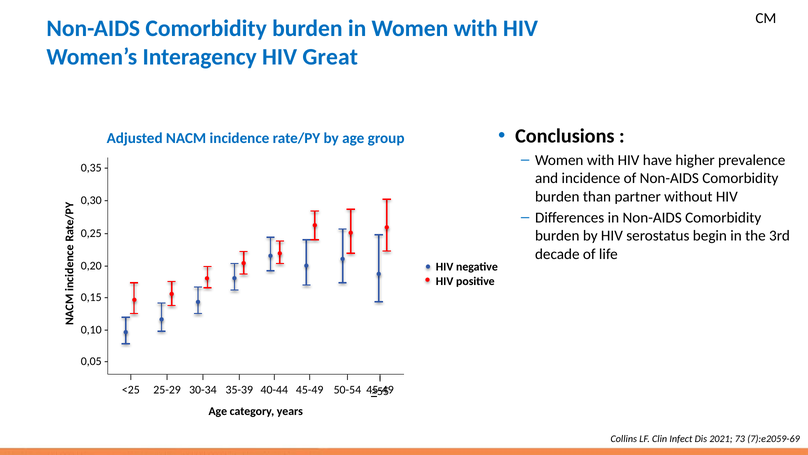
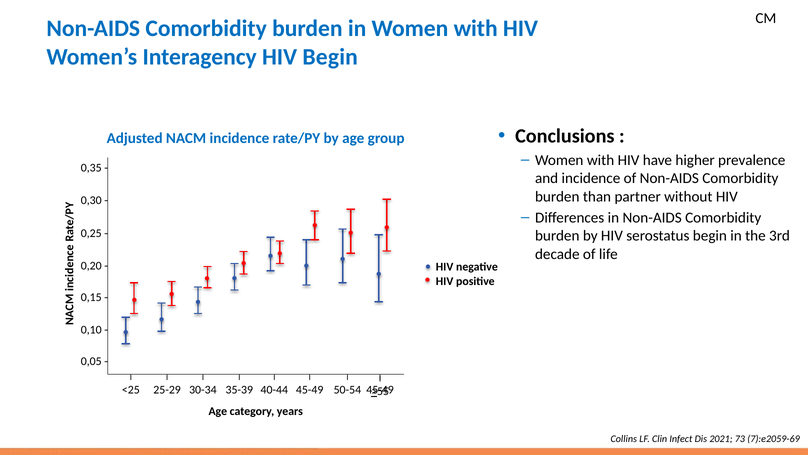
HIV Great: Great -> Begin
